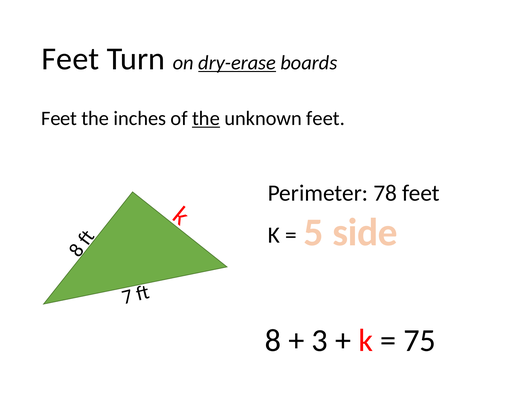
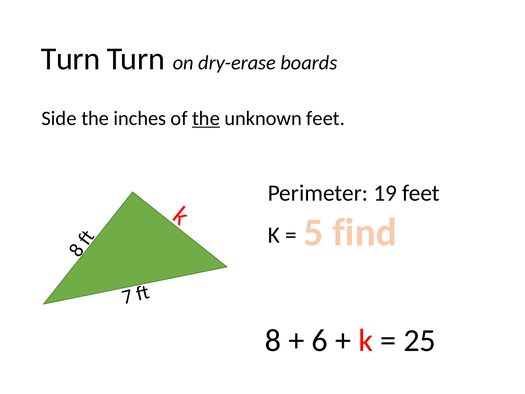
Feet at (70, 59): Feet -> Turn
dry-erase underline: present -> none
Feet at (59, 118): Feet -> Side
78: 78 -> 19
side: side -> find
3: 3 -> 6
75: 75 -> 25
